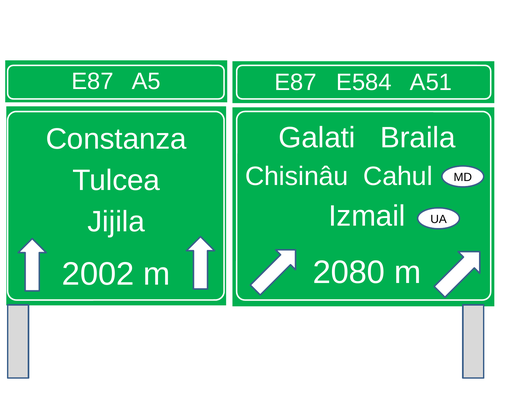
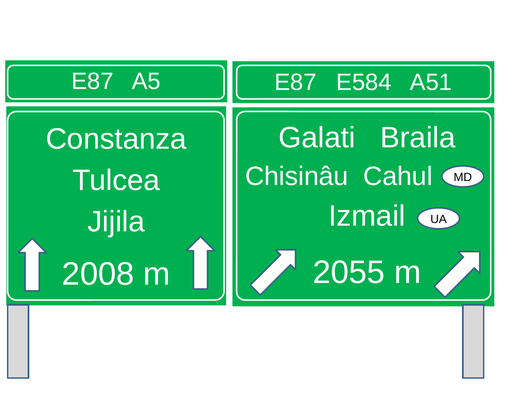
2080: 2080 -> 2055
2002: 2002 -> 2008
